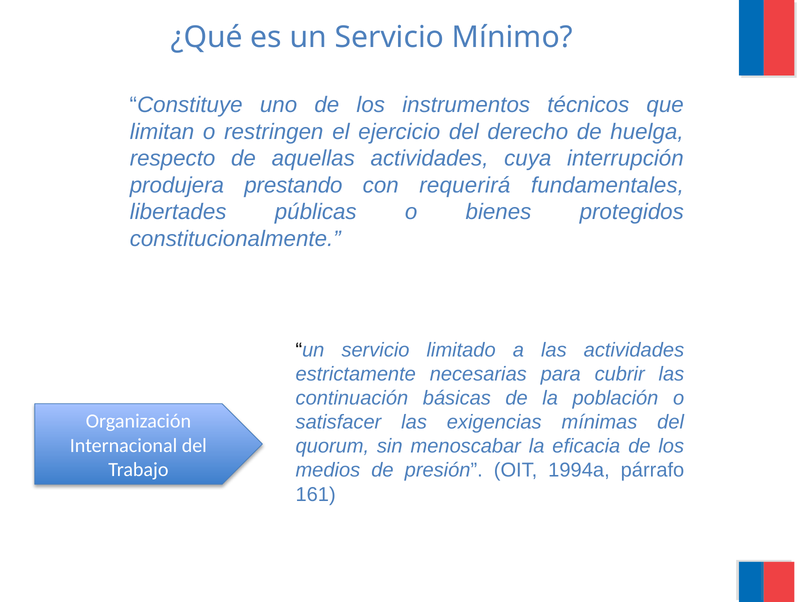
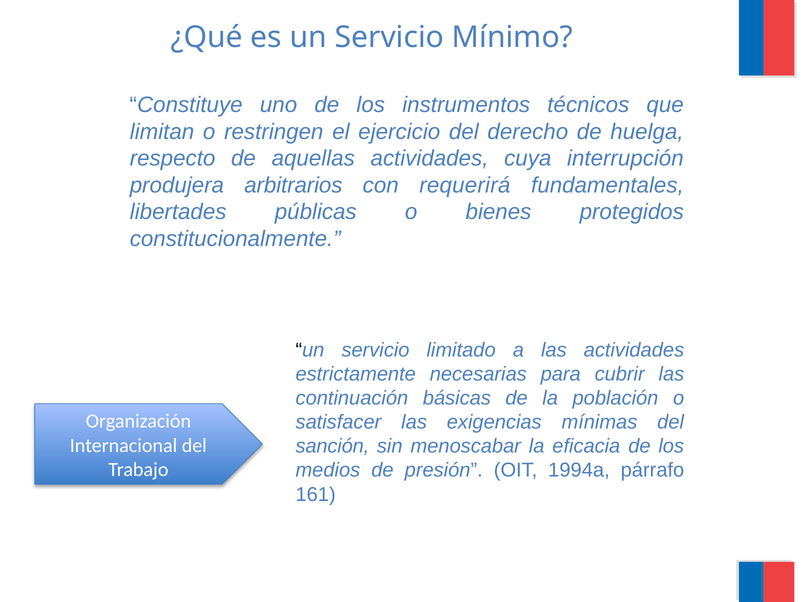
prestando: prestando -> arbitrarios
quorum: quorum -> sanción
